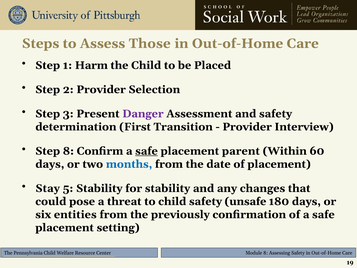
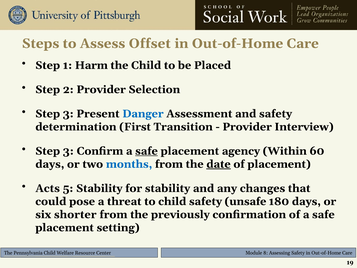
Those: Those -> Offset
Danger colour: purple -> blue
8 at (68, 151): 8 -> 3
parent: parent -> agency
date underline: none -> present
Stay: Stay -> Acts
entities: entities -> shorter
